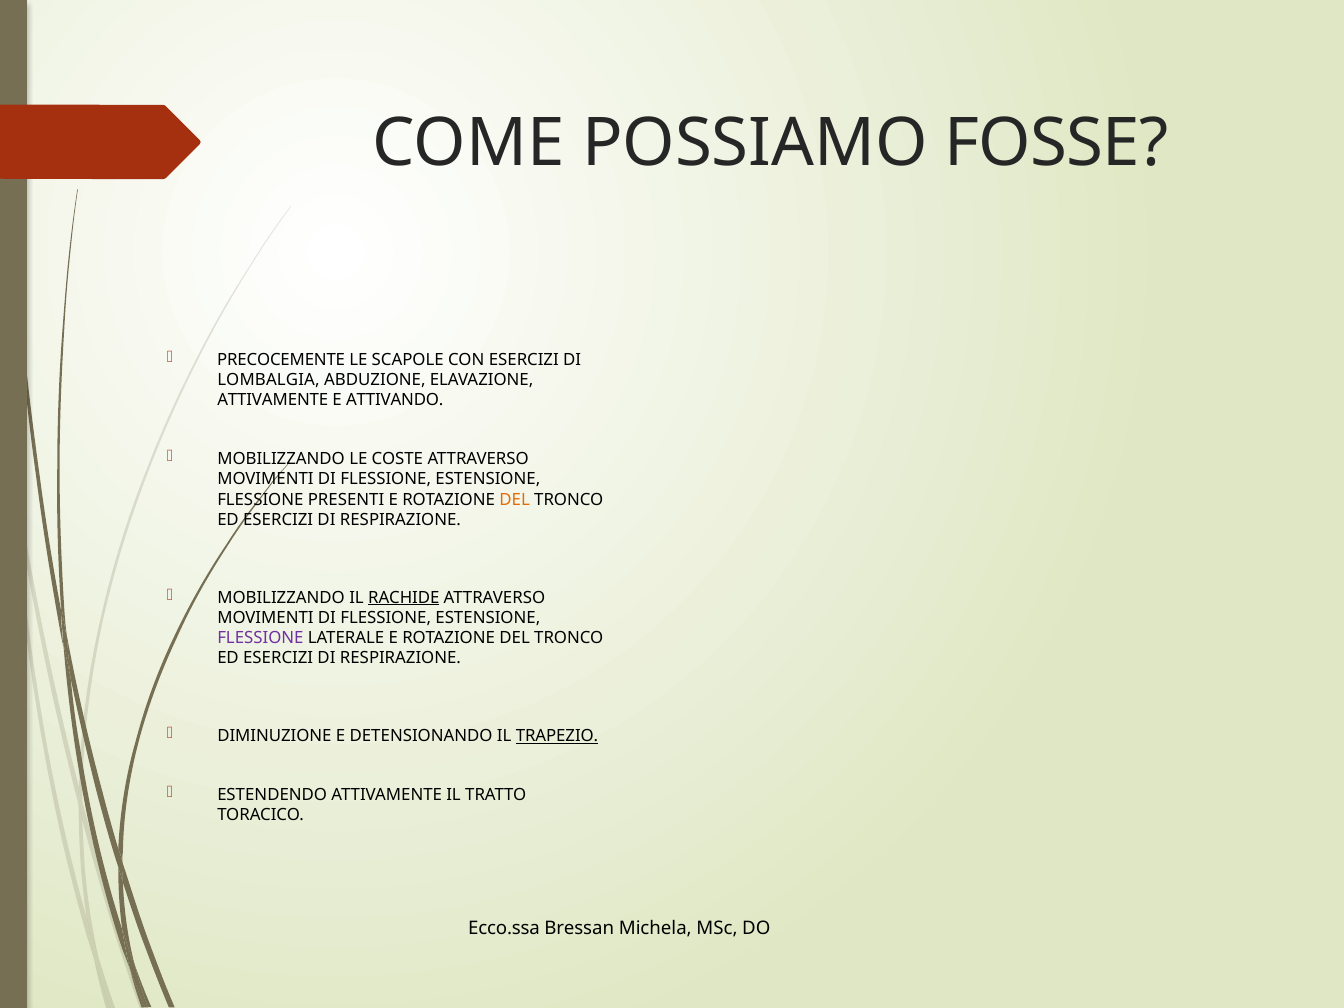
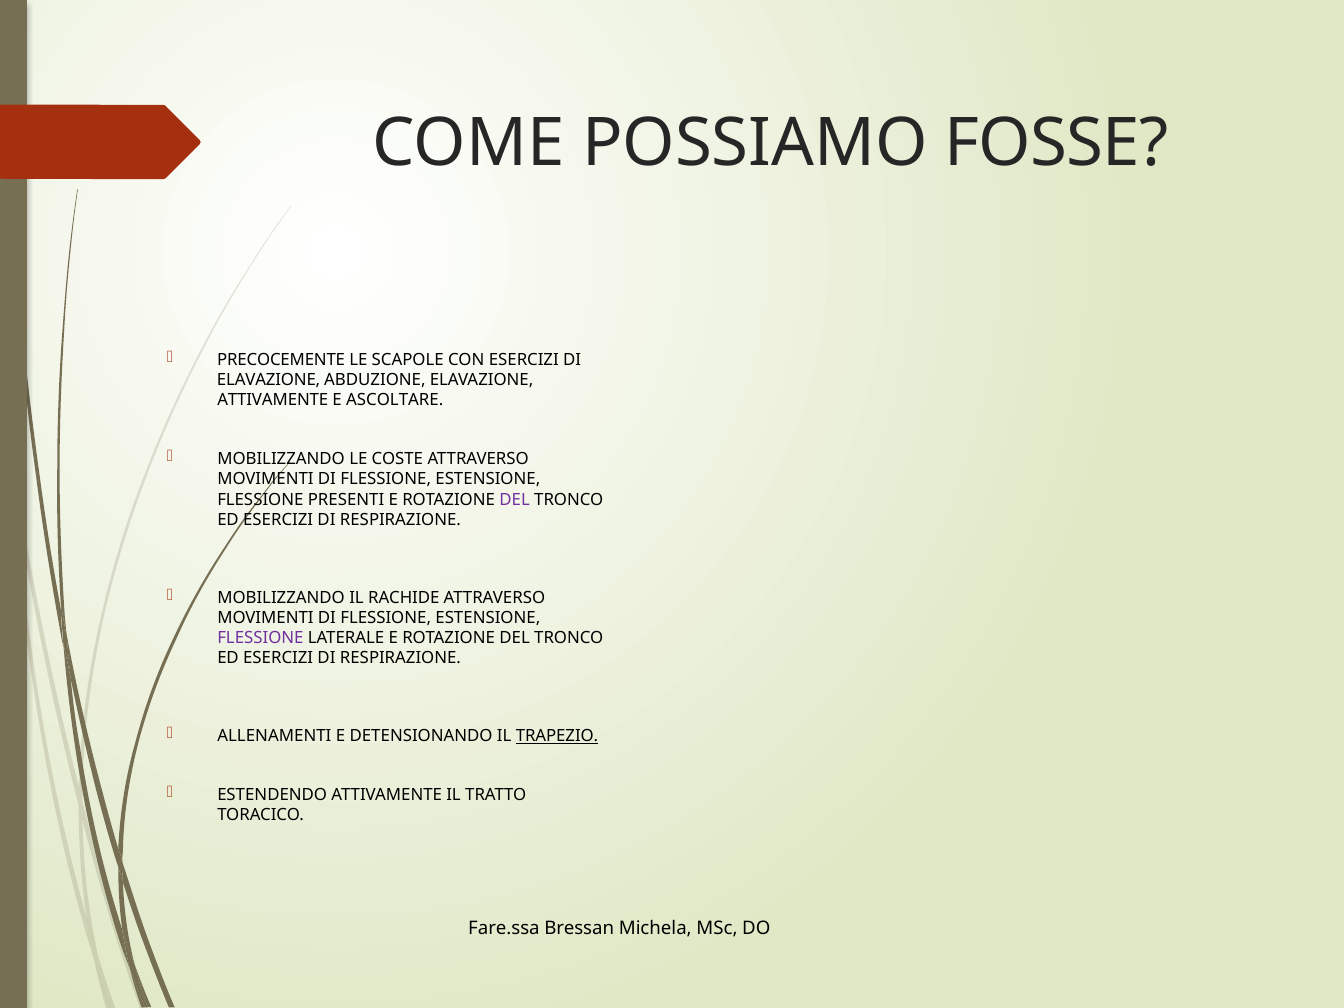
LOMBALGIA at (268, 380): LOMBALGIA -> ELAVAZIONE
ATTIVANDO: ATTIVANDO -> ASCOLTARE
DEL at (515, 500) colour: orange -> purple
RACHIDE underline: present -> none
DIMINUZIONE: DIMINUZIONE -> ALLENAMENTI
Ecco.ssa: Ecco.ssa -> Fare.ssa
